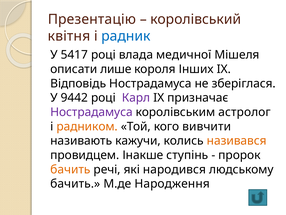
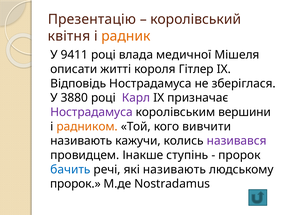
радник colour: blue -> orange
5417: 5417 -> 9411
лише: лише -> житті
Інших: Інших -> Гітлер
9442: 9442 -> 3880
астролог: астролог -> вершини
називався colour: orange -> purple
бачить at (70, 169) colour: orange -> blue
які народився: народився -> називають
бачить at (75, 183): бачить -> пророк
Народження: Народження -> Nostradamus
